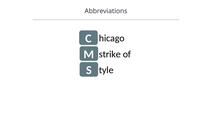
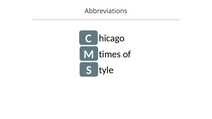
strike: strike -> times
